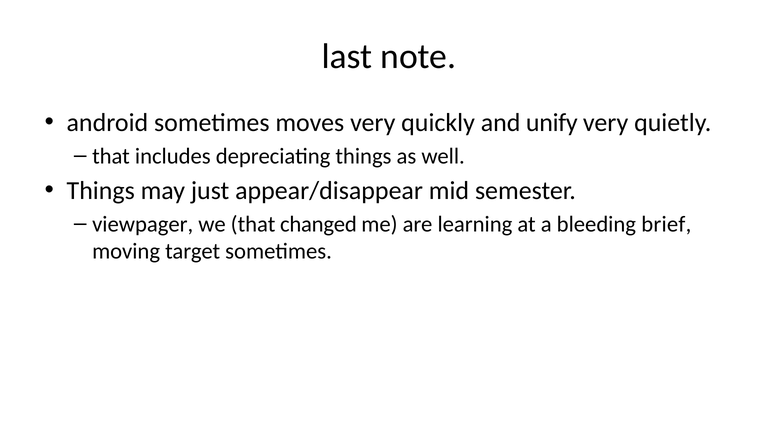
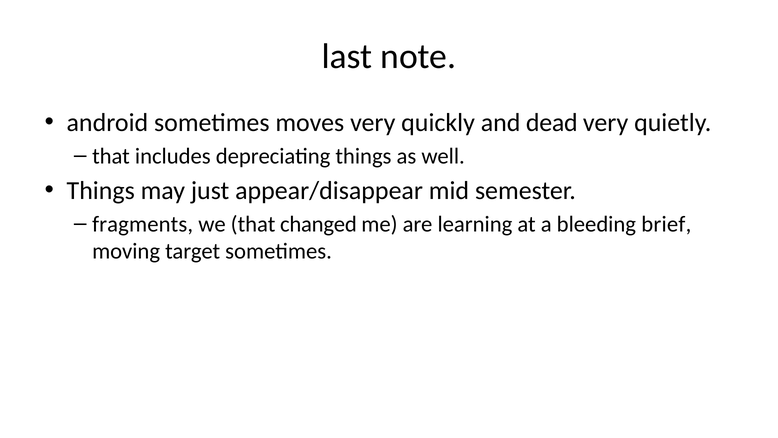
unify: unify -> dead
viewpager: viewpager -> fragments
